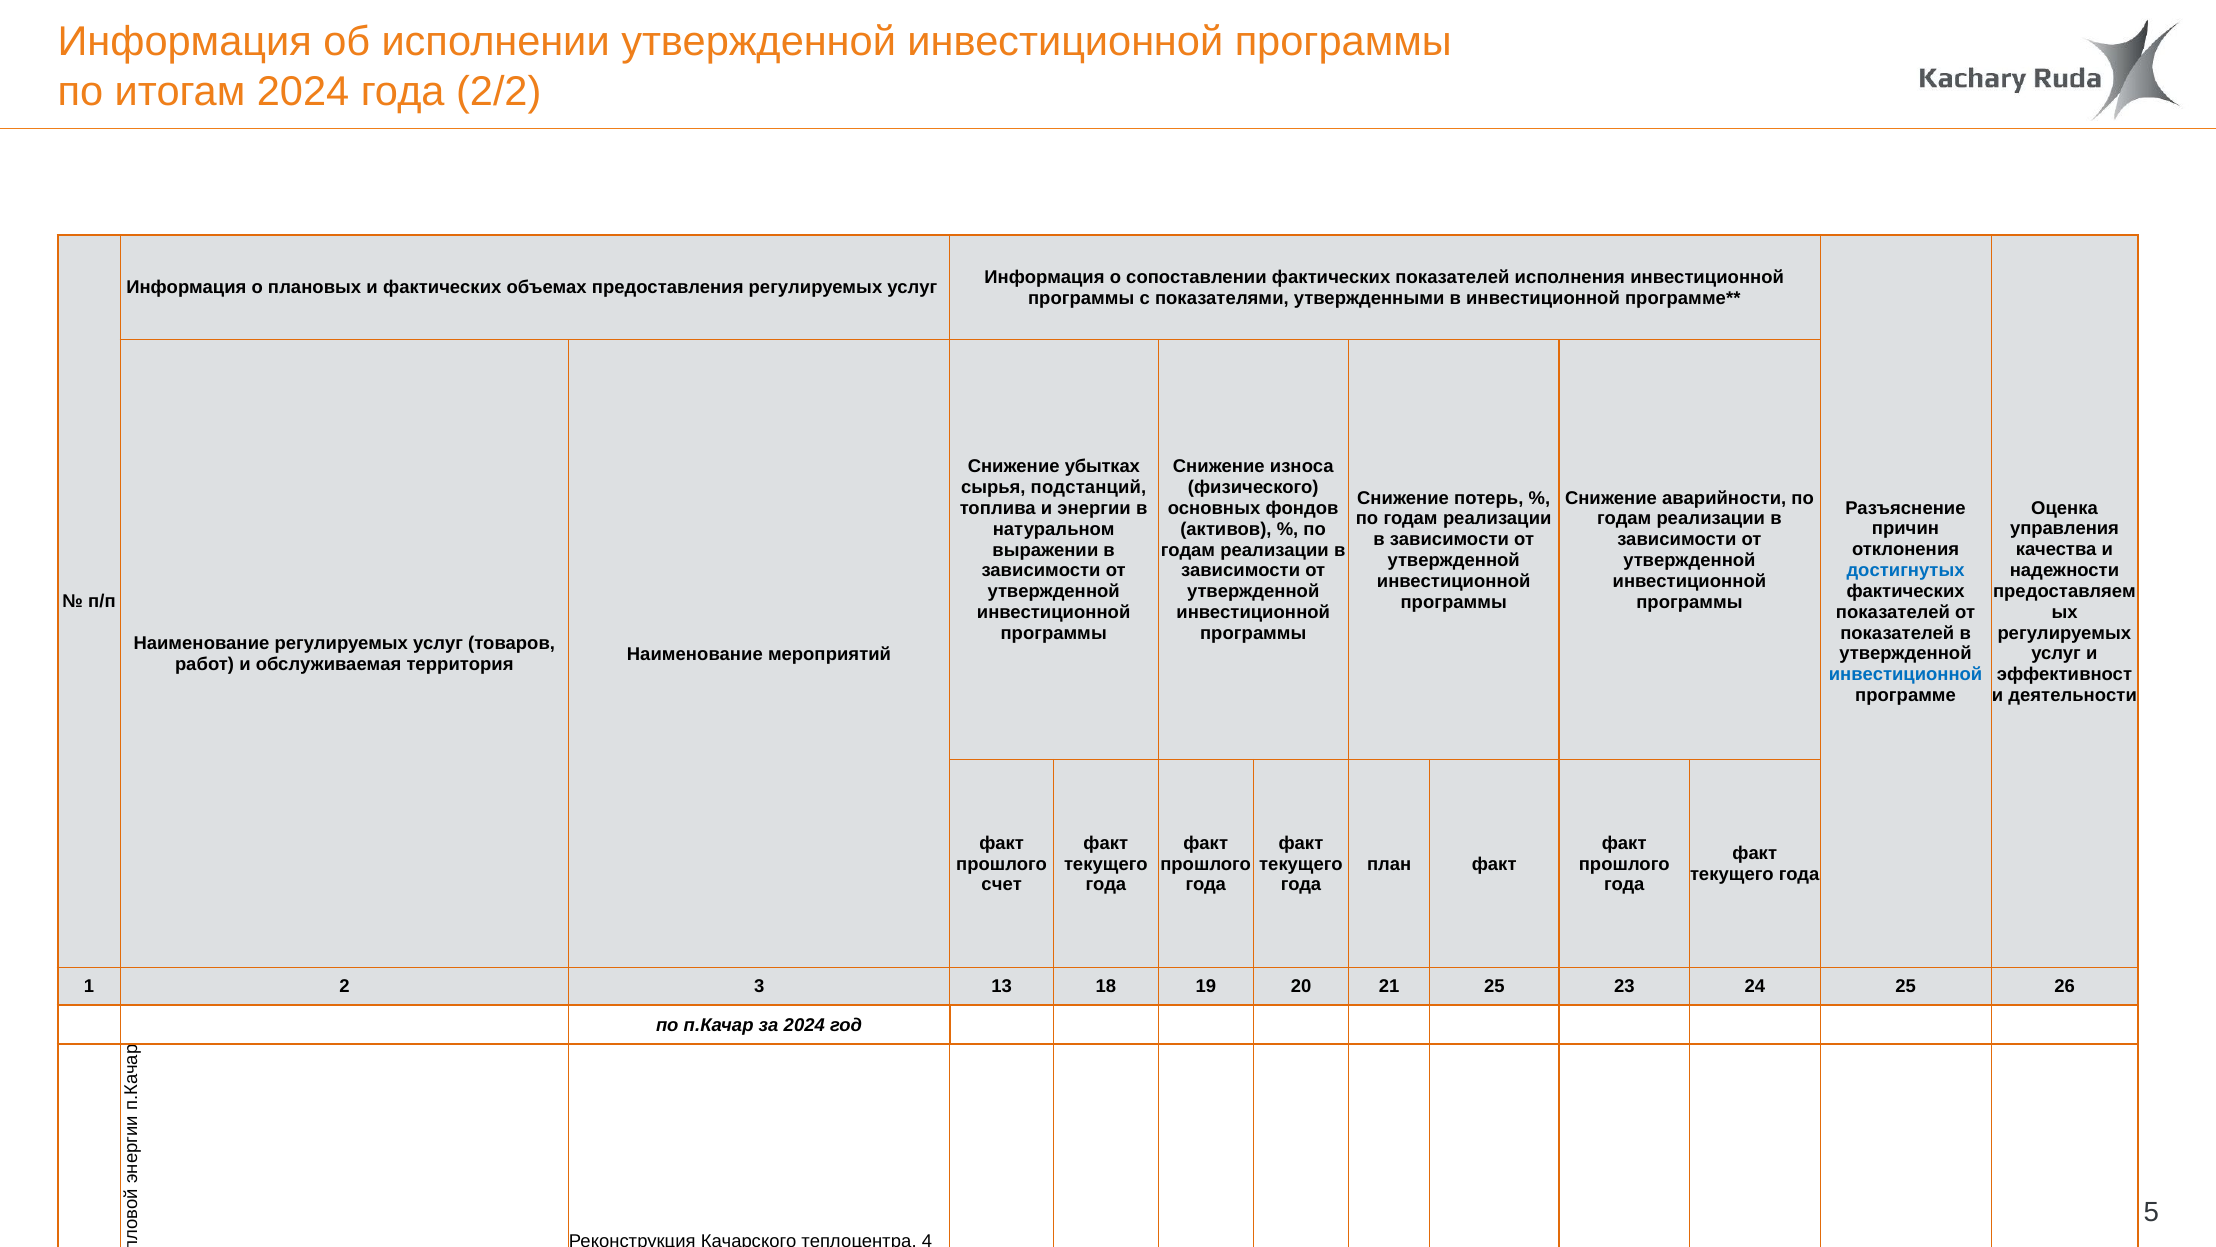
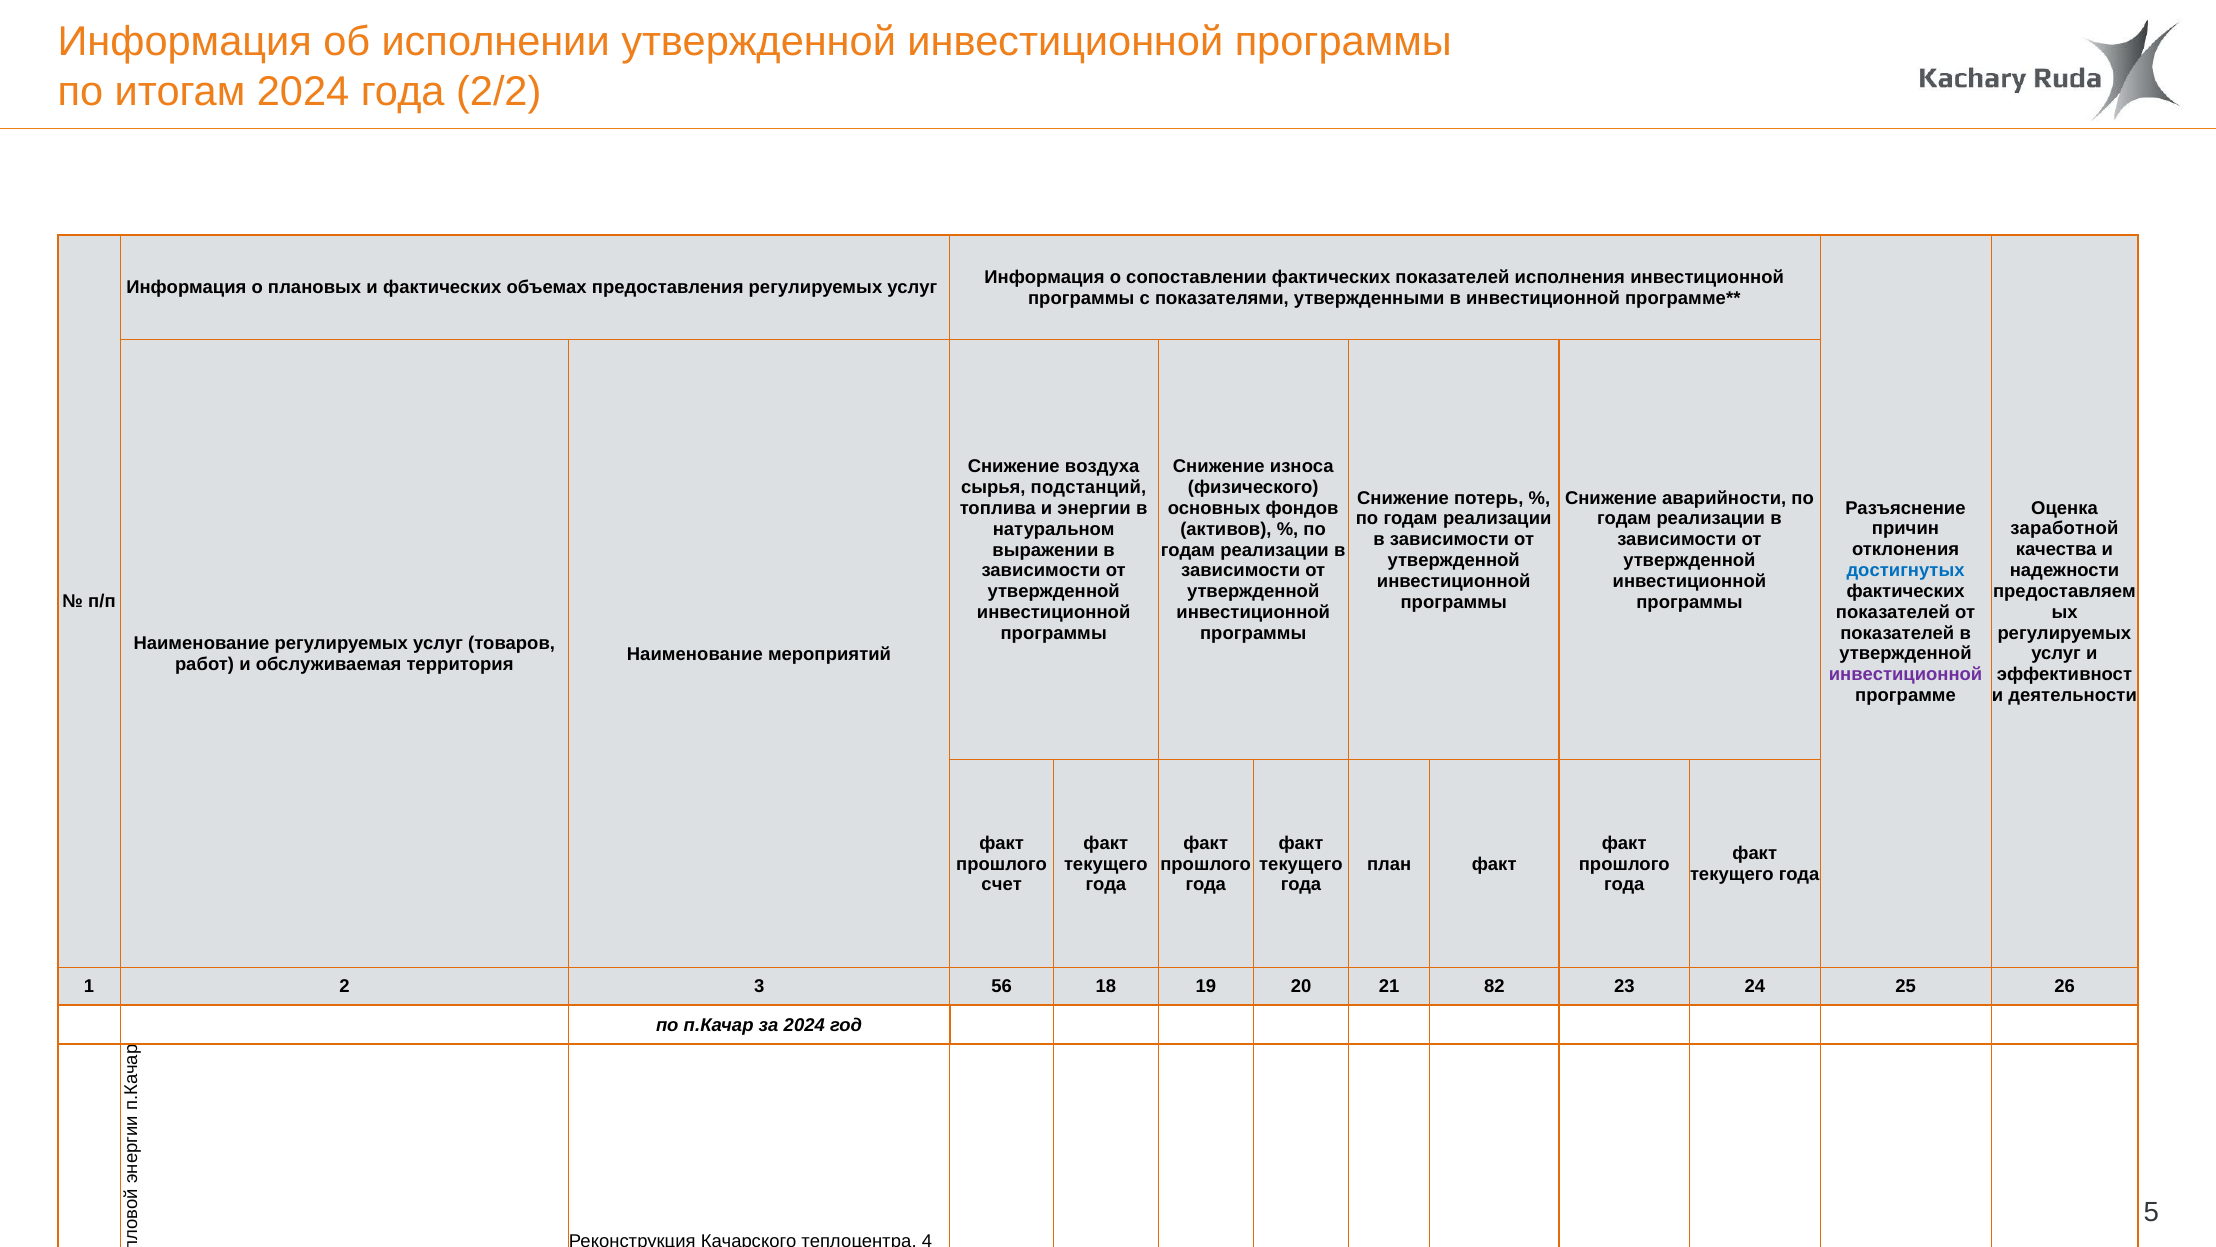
убытках: убытках -> воздуха
управления: управления -> заработной
инвестиционной at (1906, 674) colour: blue -> purple
13: 13 -> 56
21 25: 25 -> 82
